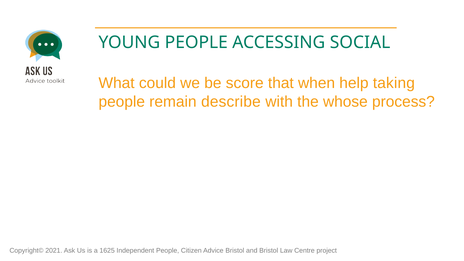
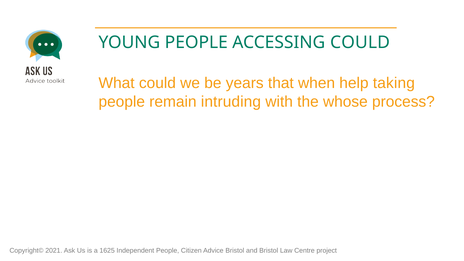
ACCESSING SOCIAL: SOCIAL -> COULD
score: score -> years
describe: describe -> intruding
